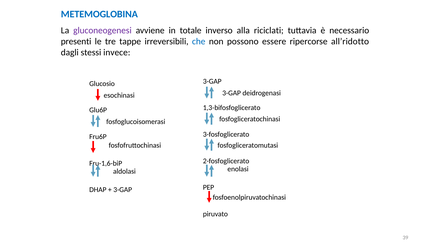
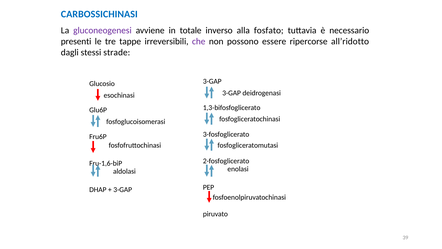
METEMOGLOBINA: METEMOGLOBINA -> CARBOSSICHINASI
riciclati: riciclati -> fosfato
che colour: blue -> purple
invece: invece -> strade
